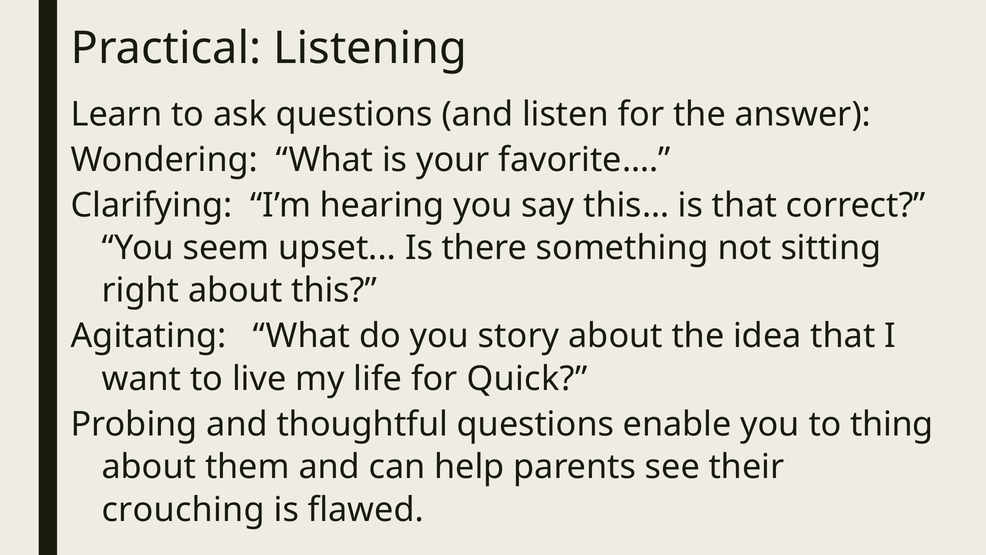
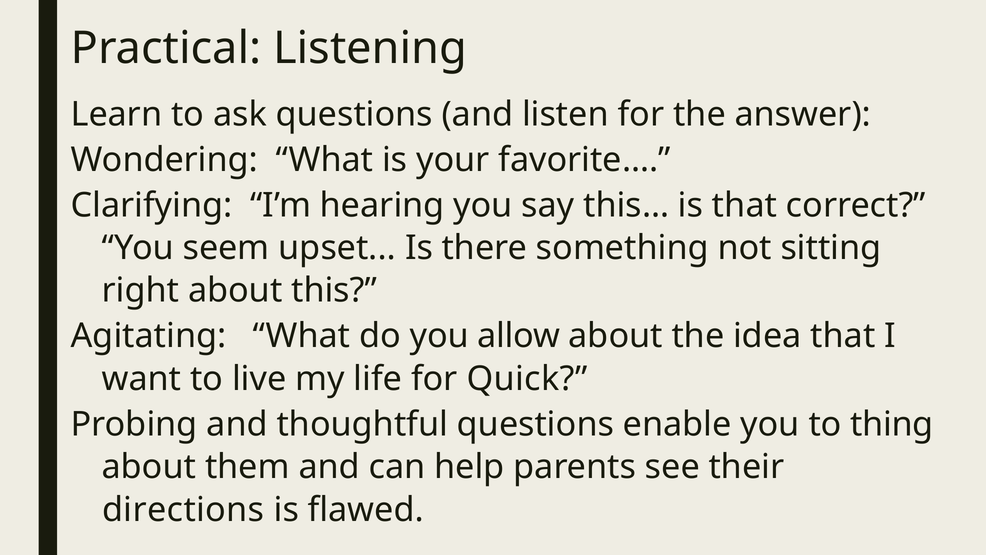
story: story -> allow
crouching: crouching -> directions
